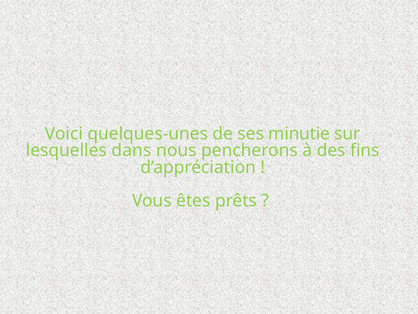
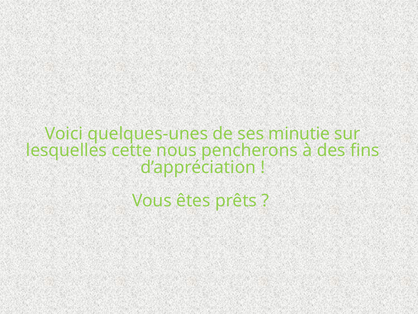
dans: dans -> cette
